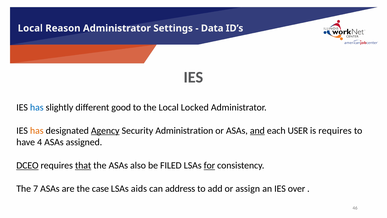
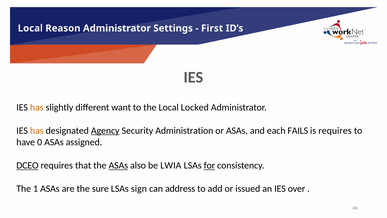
Data: Data -> First
has at (37, 107) colour: blue -> orange
good: good -> want
and underline: present -> none
USER: USER -> FAILS
4: 4 -> 0
that underline: present -> none
ASAs at (118, 165) underline: none -> present
FILED: FILED -> LWIA
7: 7 -> 1
case: case -> sure
aids: aids -> sign
assign: assign -> issued
